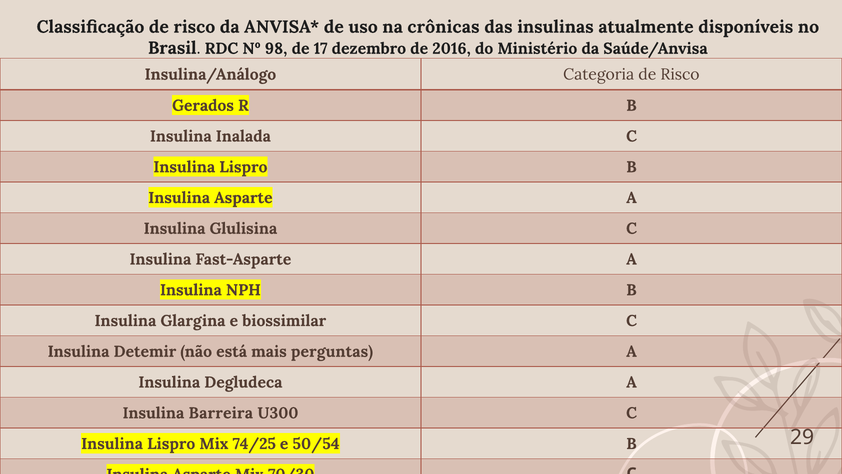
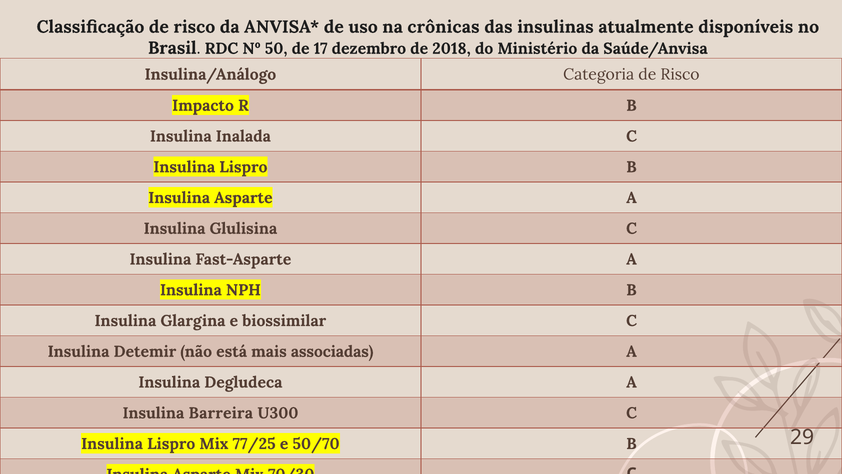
98: 98 -> 50
2016: 2016 -> 2018
Gerados: Gerados -> Impacto
perguntas: perguntas -> associadas
74/25: 74/25 -> 77/25
50/54: 50/54 -> 50/70
